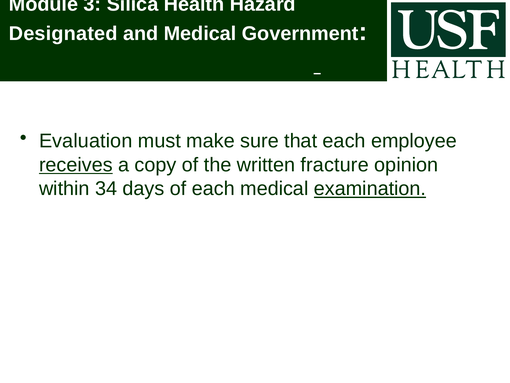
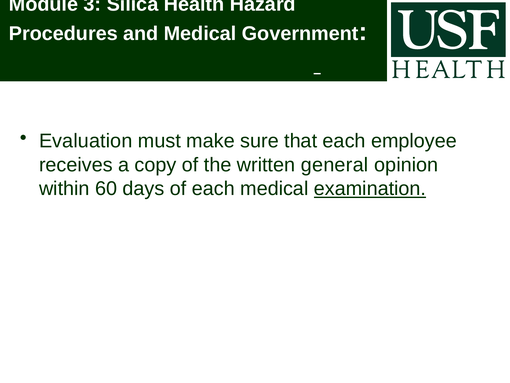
Designated: Designated -> Procedures
receives underline: present -> none
fracture: fracture -> general
34: 34 -> 60
